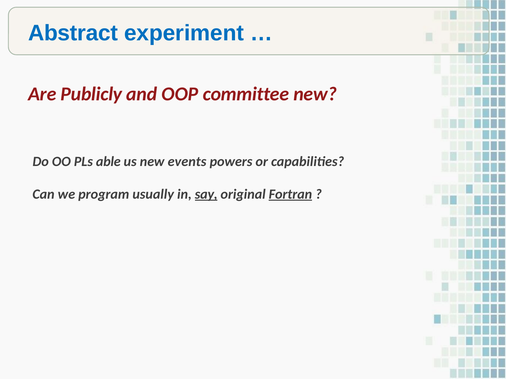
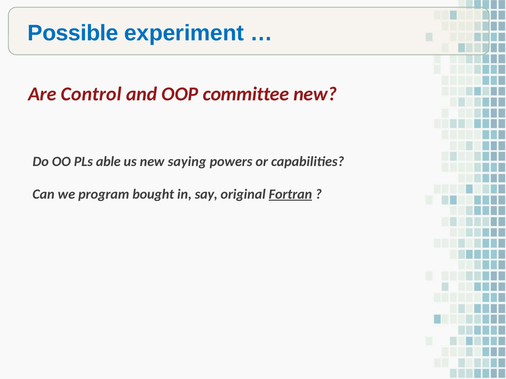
Abstract: Abstract -> Possible
Publicly: Publicly -> Control
events: events -> saying
usually: usually -> bought
say underline: present -> none
